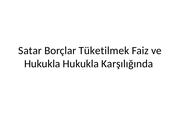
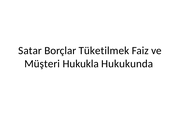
Hukukla at (42, 64): Hukukla -> Müşteri
Karşılığında: Karşılığında -> Hukukunda
